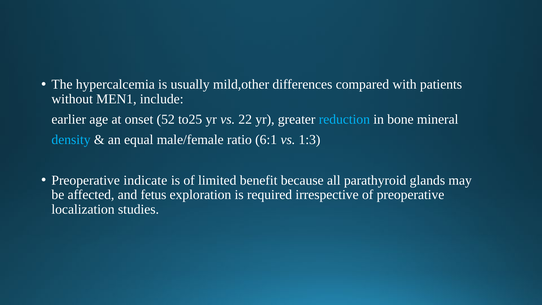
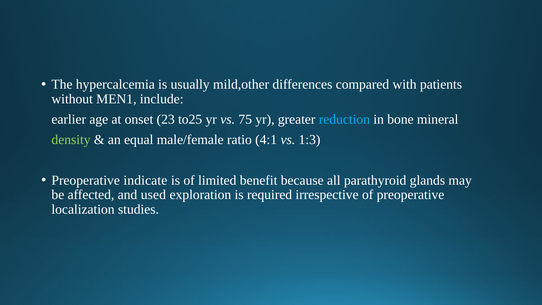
52: 52 -> 23
22: 22 -> 75
density colour: light blue -> light green
6:1: 6:1 -> 4:1
fetus: fetus -> used
